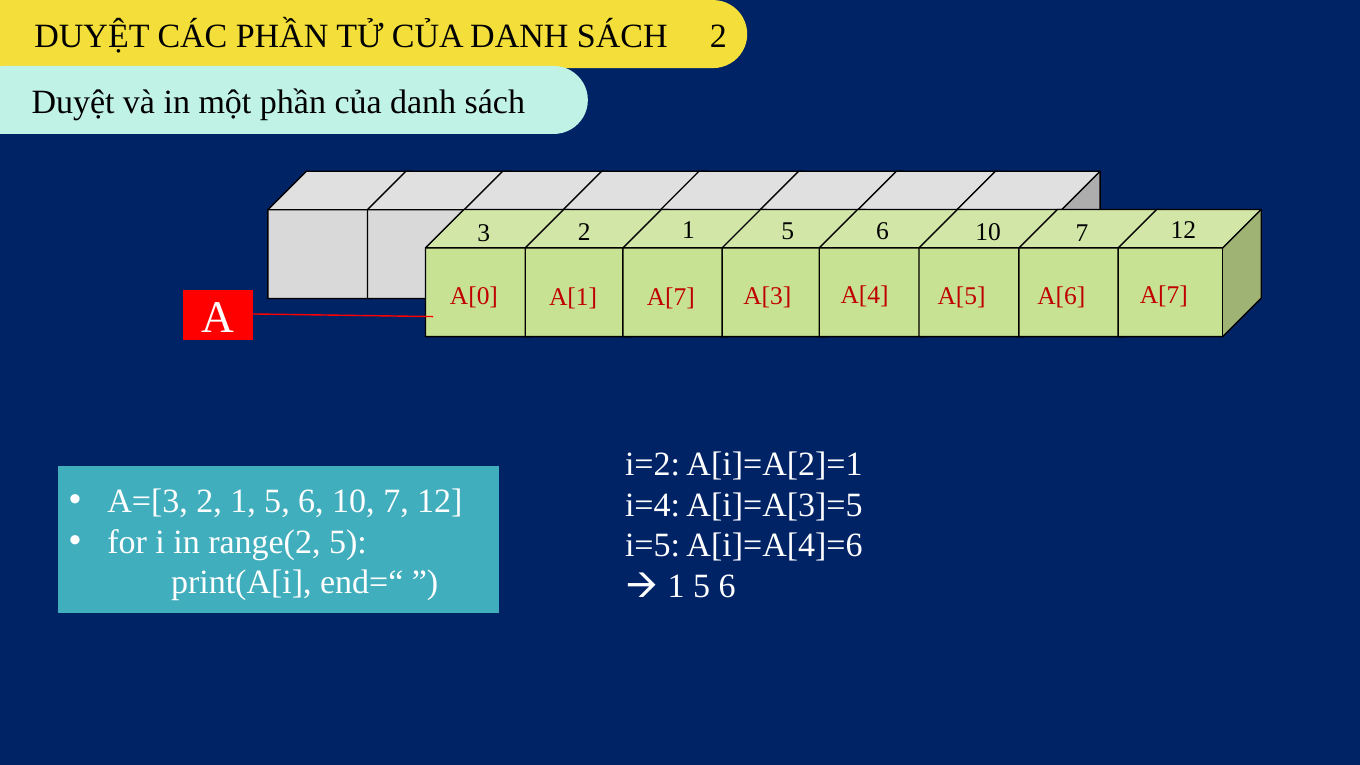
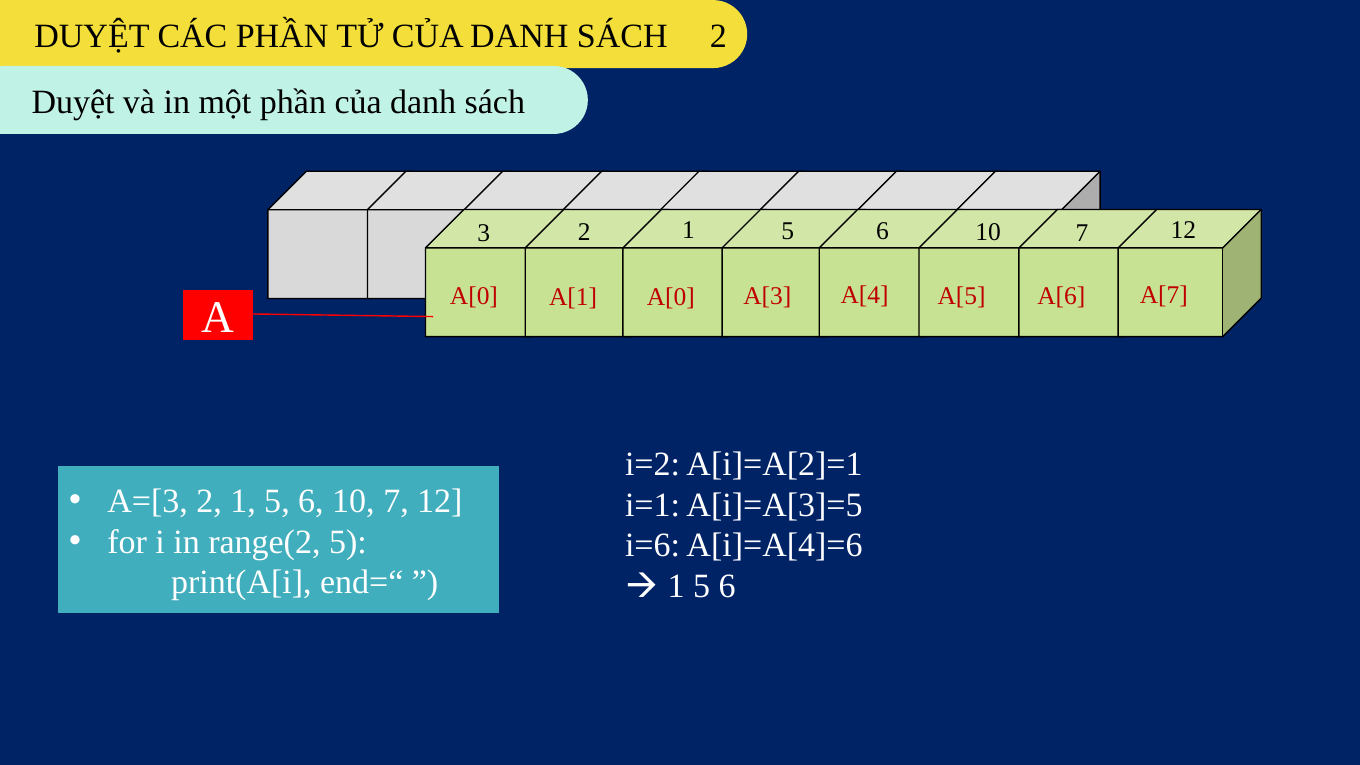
A[1 A[7: A[7 -> A[0
i=4: i=4 -> i=1
i=5: i=5 -> i=6
